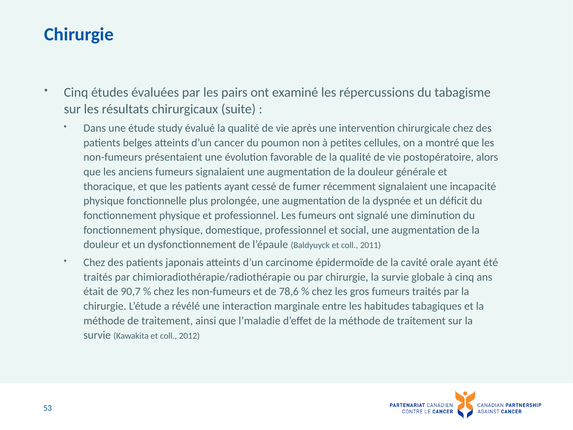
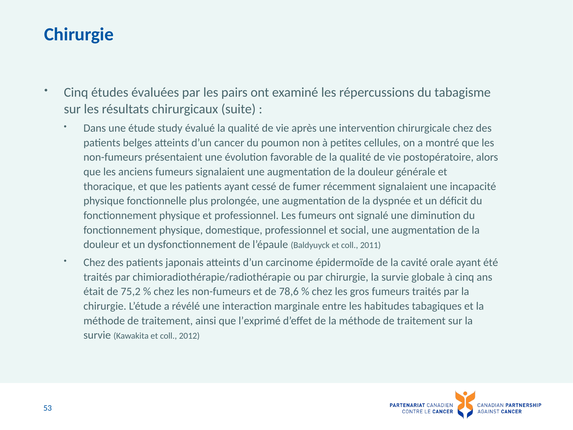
90,7: 90,7 -> 75,2
l’maladie: l’maladie -> l’exprimé
